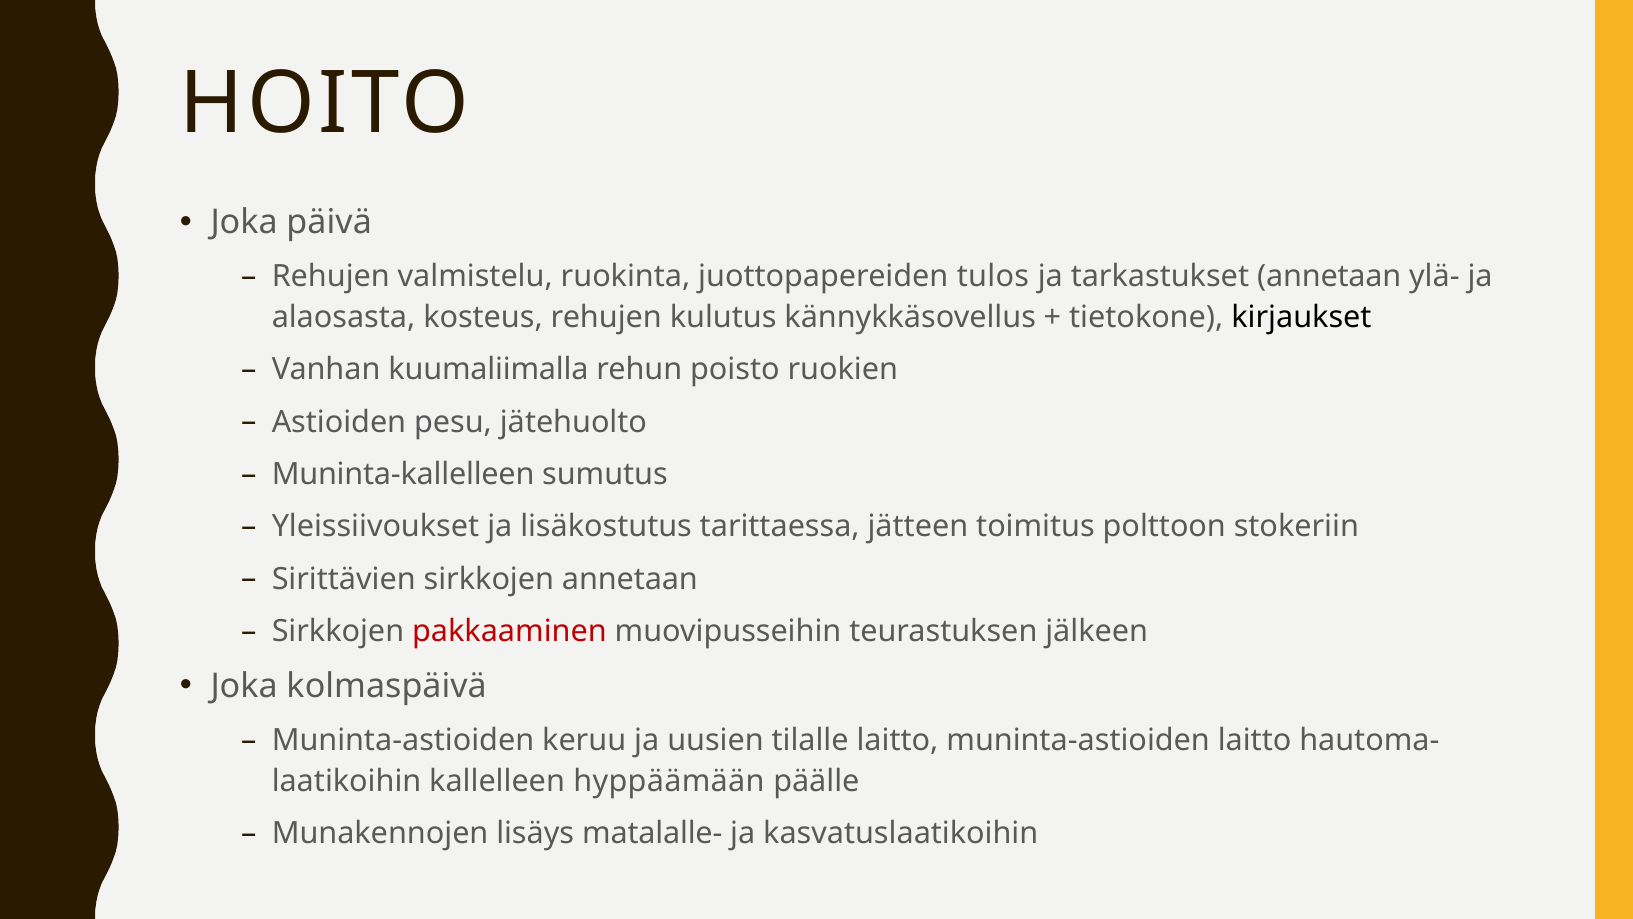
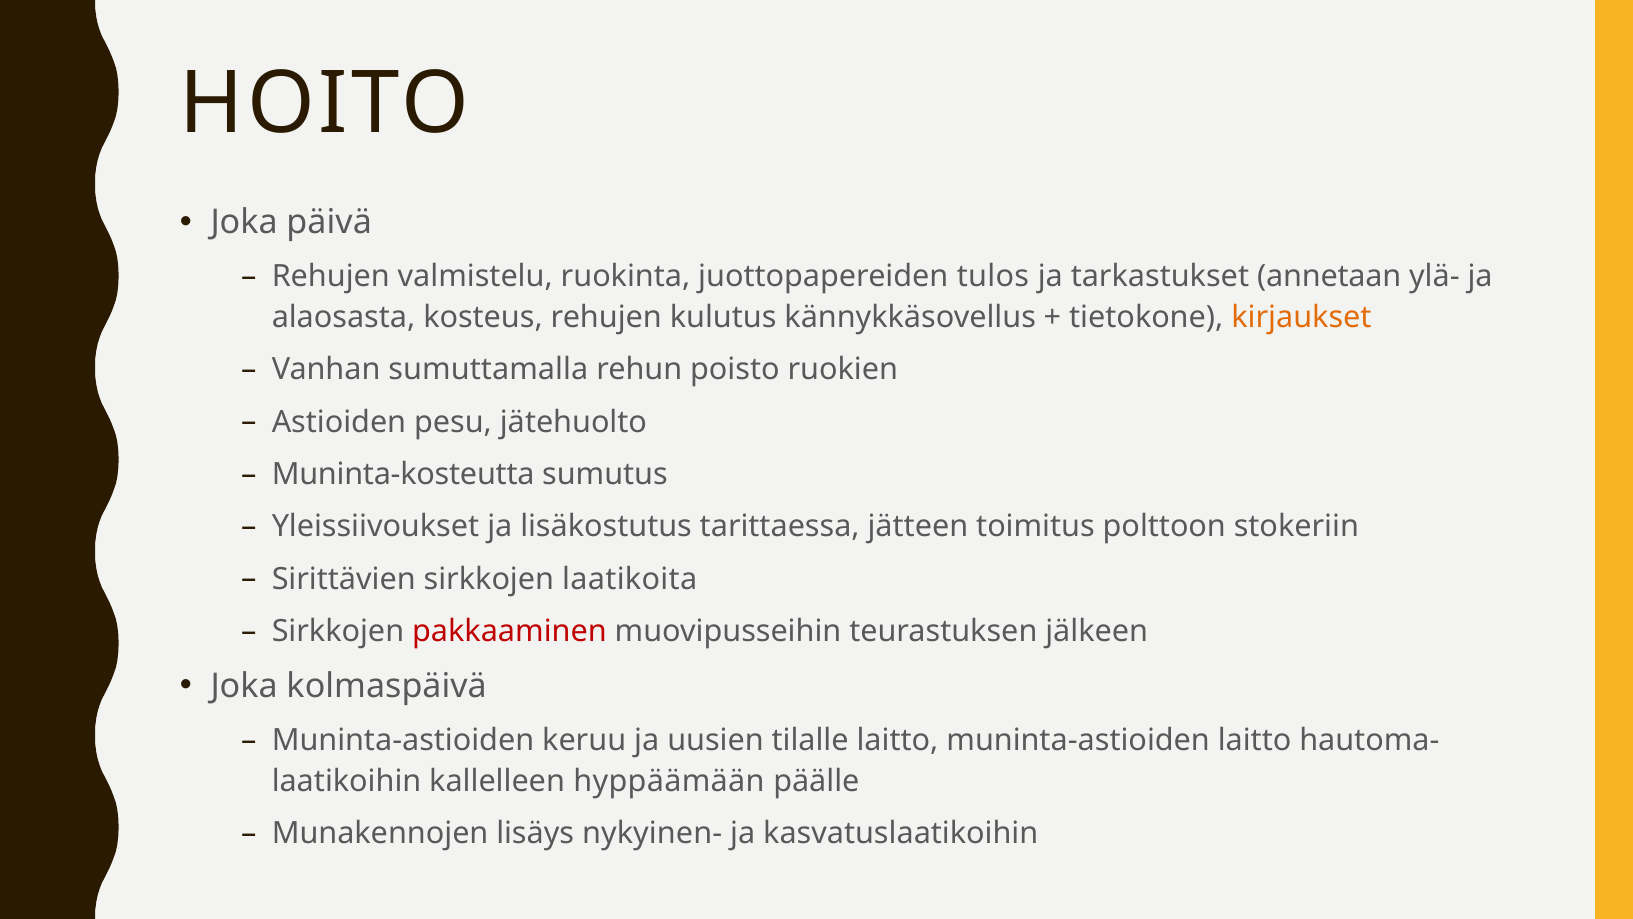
kirjaukset colour: black -> orange
kuumaliimalla: kuumaliimalla -> sumuttamalla
Muninta-kallelleen: Muninta-kallelleen -> Muninta-kosteutta
sirkkojen annetaan: annetaan -> laatikoita
matalalle-: matalalle- -> nykyinen-
